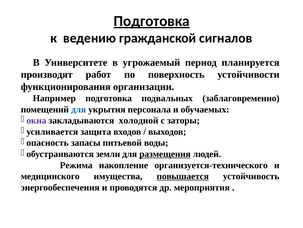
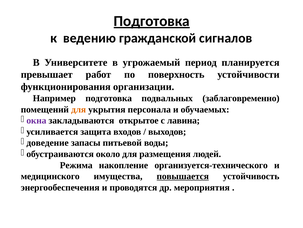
производят: производят -> превышает
для at (79, 109) colour: blue -> orange
холодной: холодной -> открытое
заторы: заторы -> лавина
опасность: опасность -> доведение
земли: земли -> около
размещения underline: present -> none
